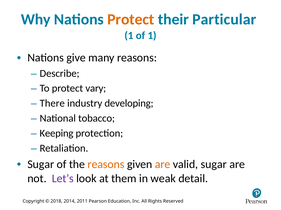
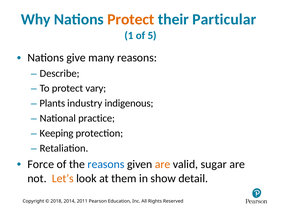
of 1: 1 -> 5
There: There -> Plants
developing: developing -> indigenous
tobacco: tobacco -> practice
Sugar at (41, 165): Sugar -> Force
reasons at (106, 165) colour: orange -> blue
Let’s colour: purple -> orange
weak: weak -> show
